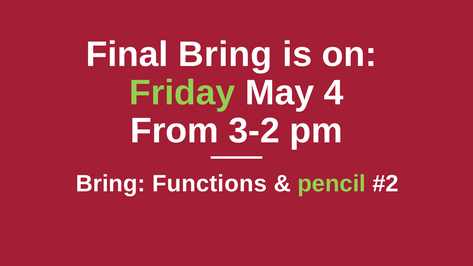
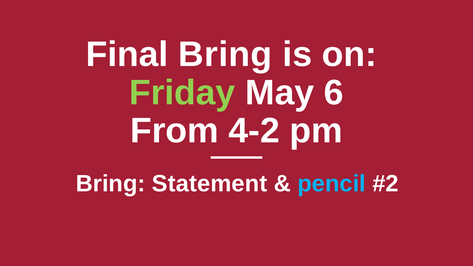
4: 4 -> 6
3-2: 3-2 -> 4-2
Functions: Functions -> Statement
pencil colour: light green -> light blue
